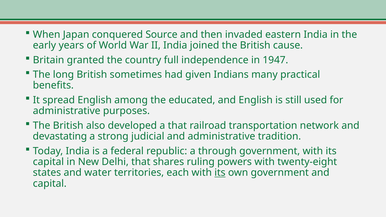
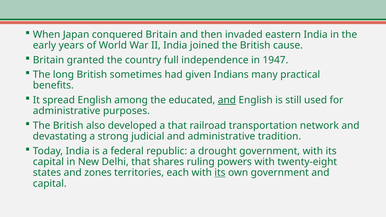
conquered Source: Source -> Britain
and at (227, 100) underline: none -> present
through: through -> drought
water: water -> zones
